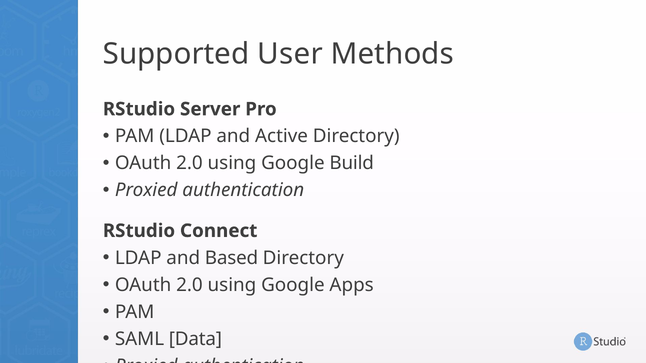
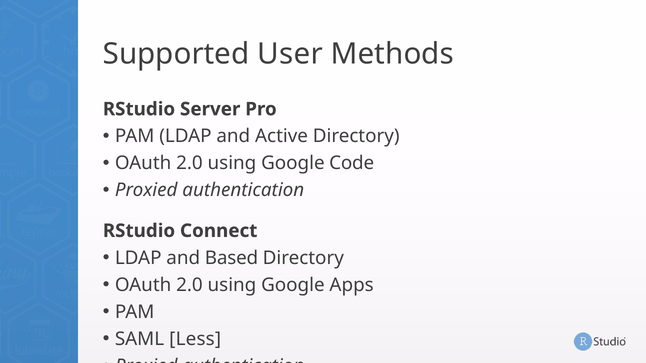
Build: Build -> Code
Data: Data -> Less
